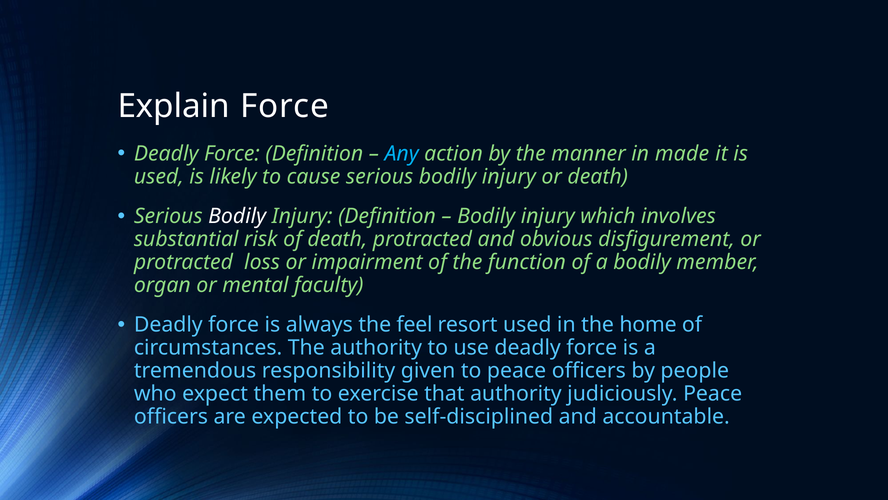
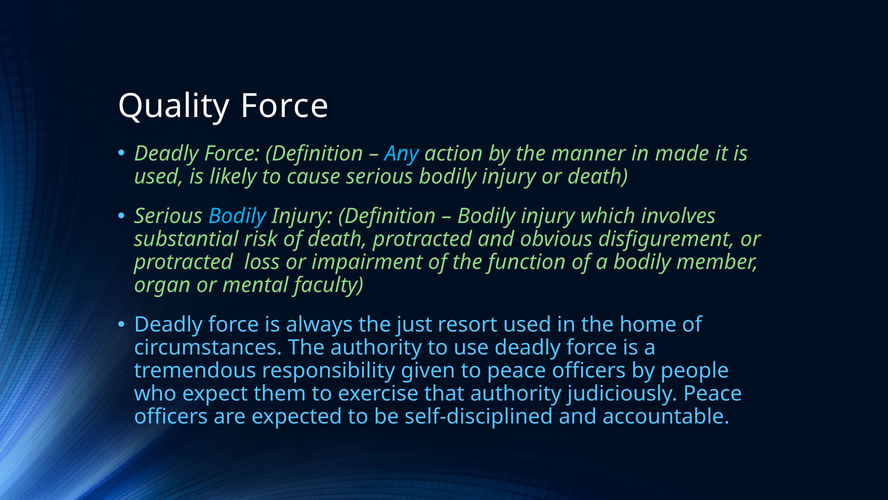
Explain: Explain -> Quality
Bodily at (237, 216) colour: white -> light blue
feel: feel -> just
